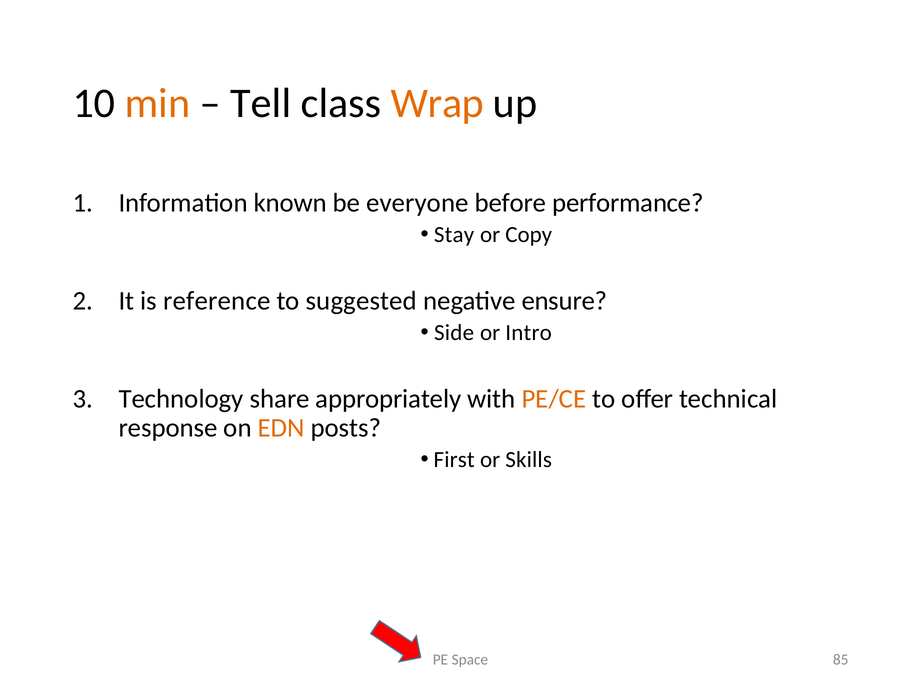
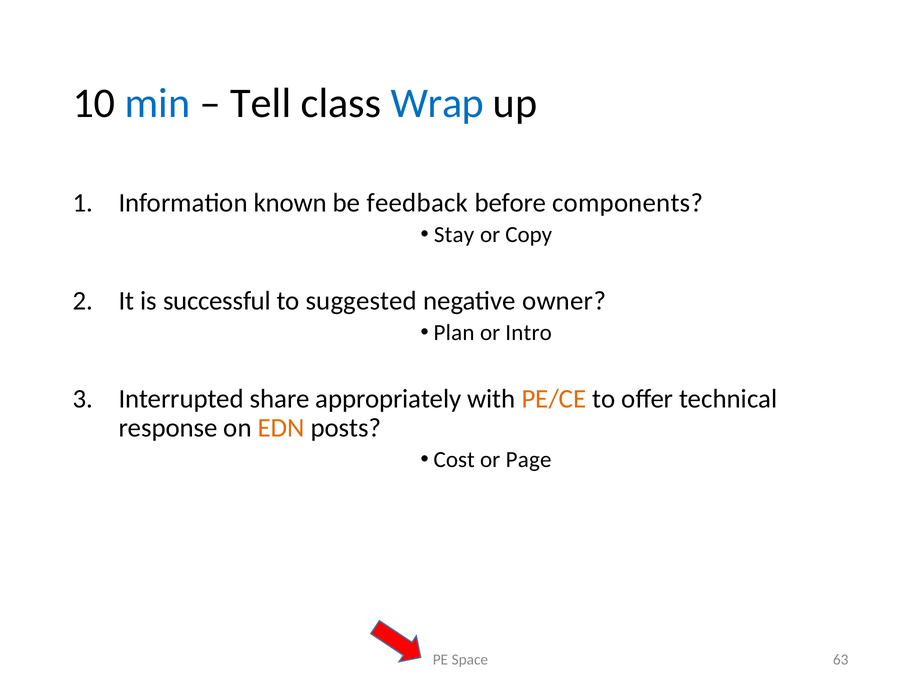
min colour: orange -> blue
Wrap colour: orange -> blue
everyone: everyone -> feedback
performance: performance -> components
reference: reference -> successful
ensure: ensure -> owner
Side: Side -> Plan
Technology: Technology -> Interrupted
First: First -> Cost
Skills: Skills -> Page
85: 85 -> 63
